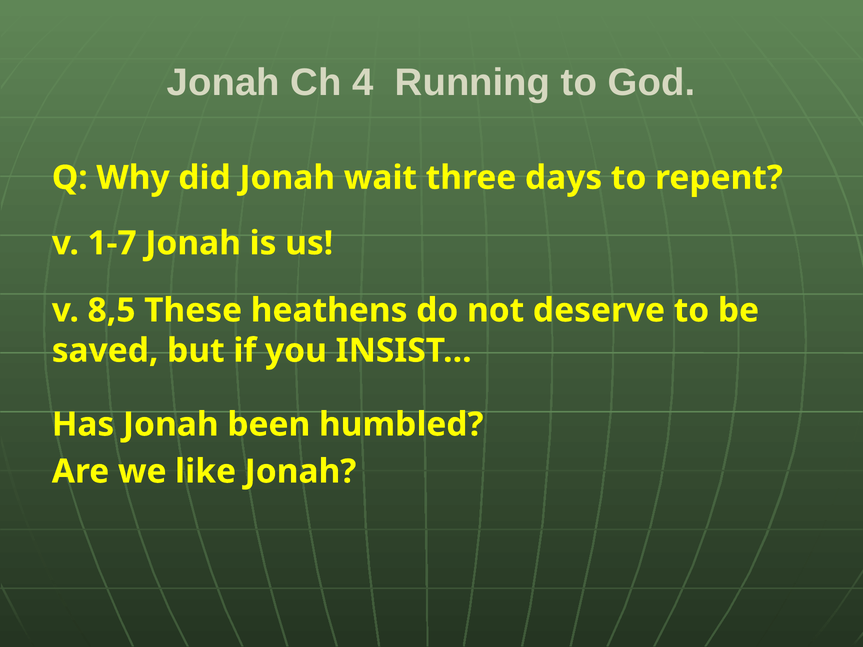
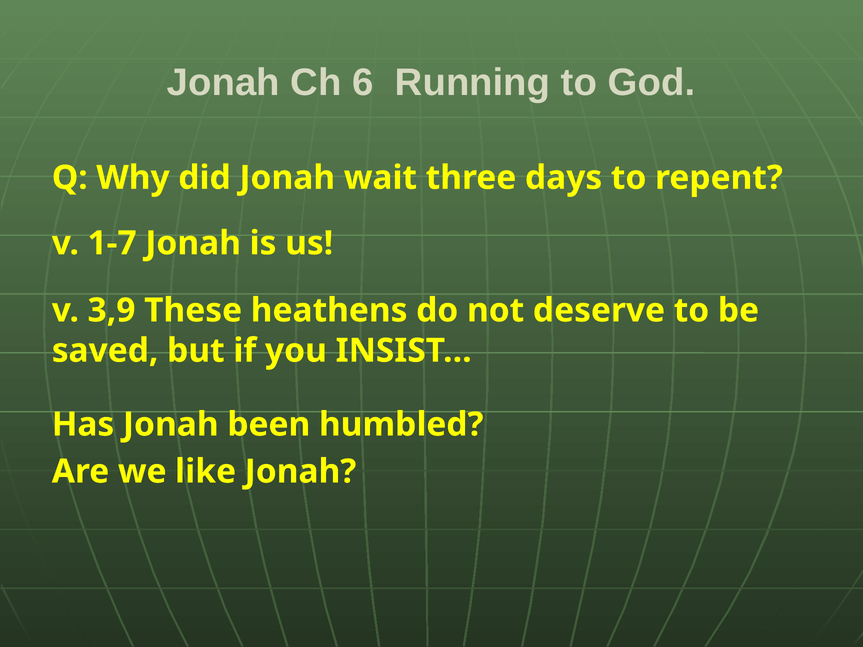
4: 4 -> 6
8,5: 8,5 -> 3,9
